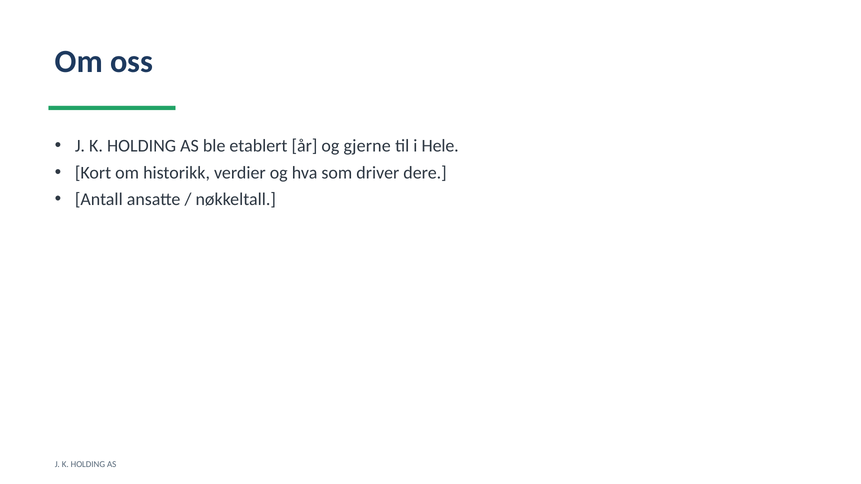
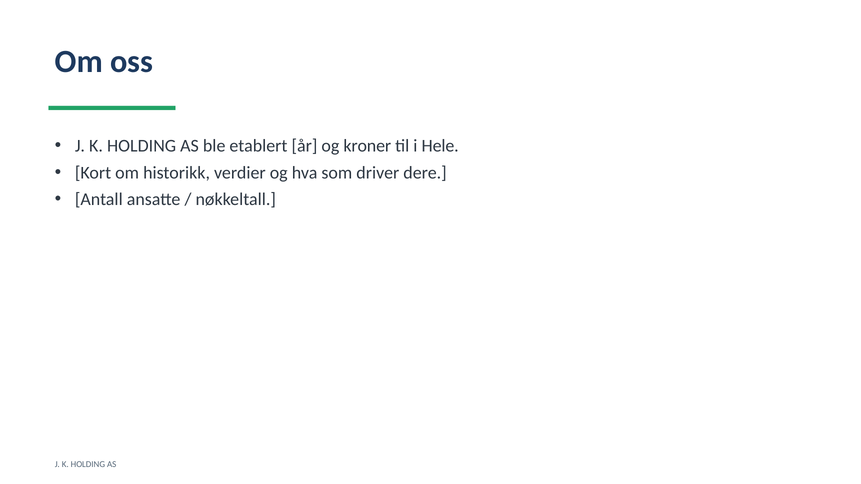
gjerne: gjerne -> kroner
